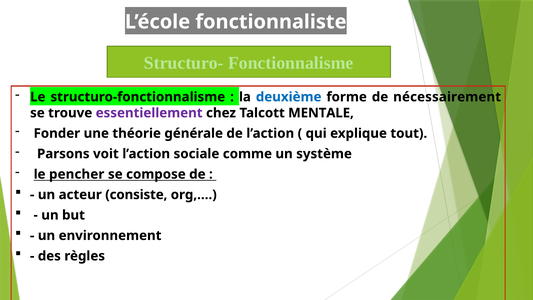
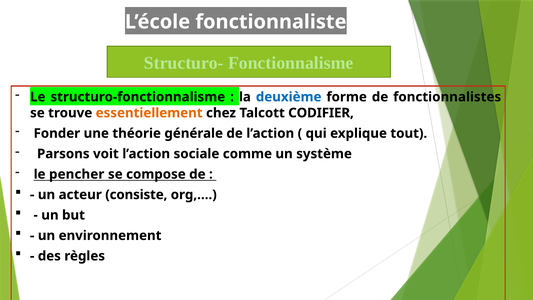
nécessairement: nécessairement -> fonctionnalistes
essentiellement colour: purple -> orange
MENTALE: MENTALE -> CODIFIER
